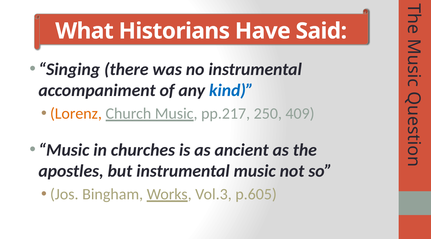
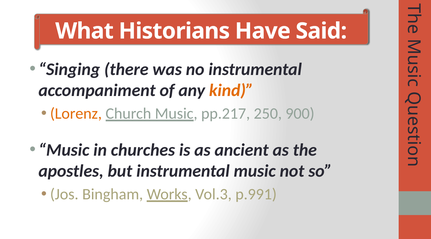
kind colour: blue -> orange
409: 409 -> 900
p.605: p.605 -> p.991
